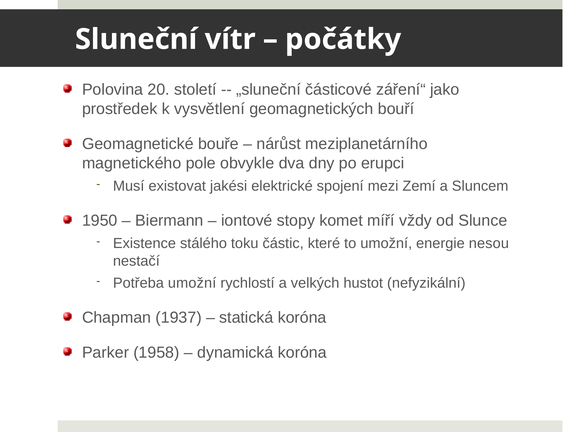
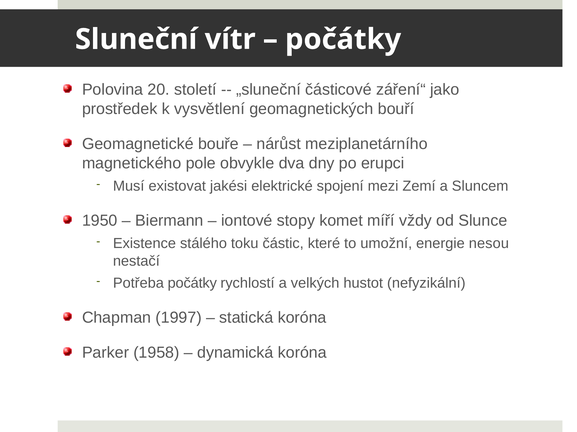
Potřeba umožní: umožní -> počátky
1937: 1937 -> 1997
